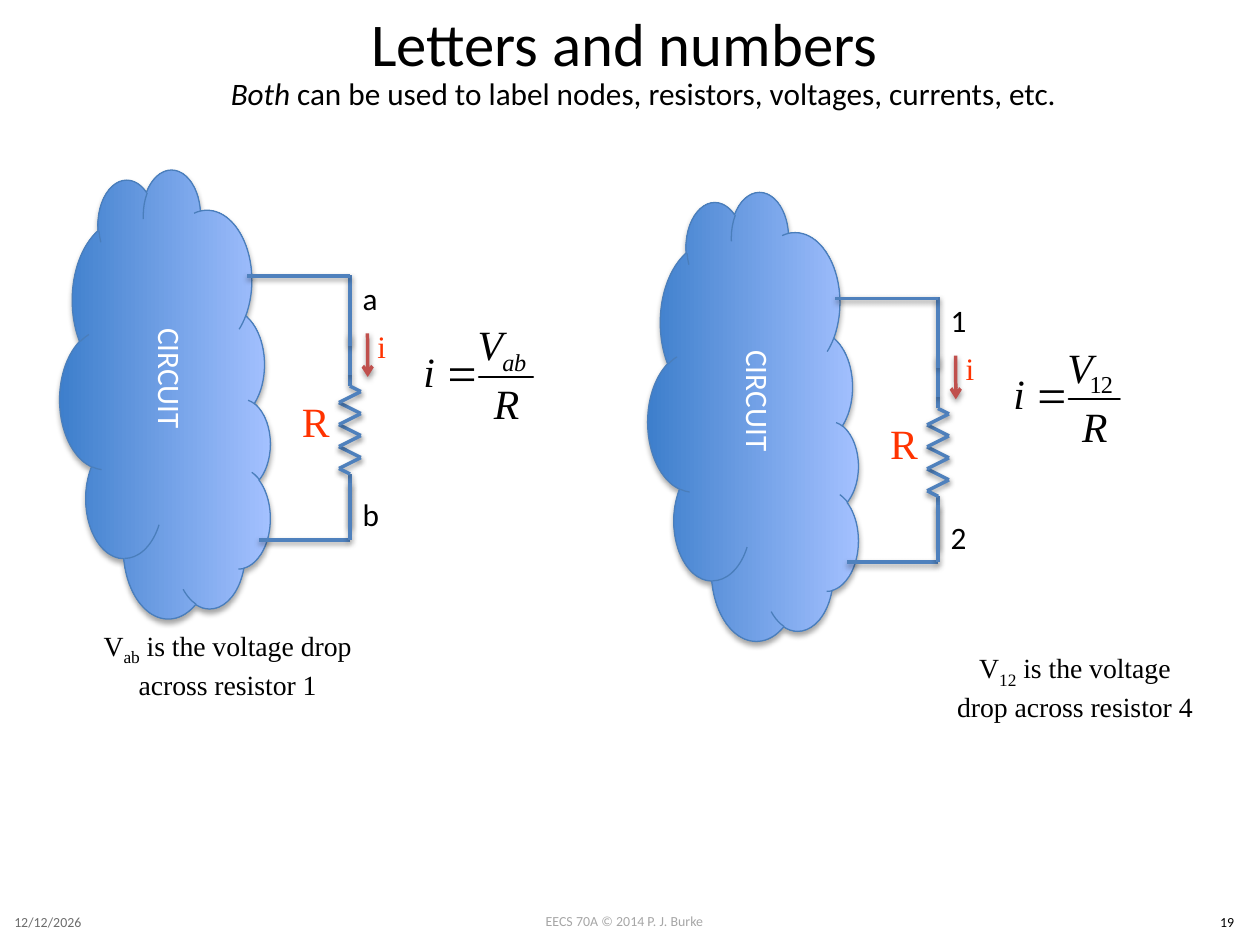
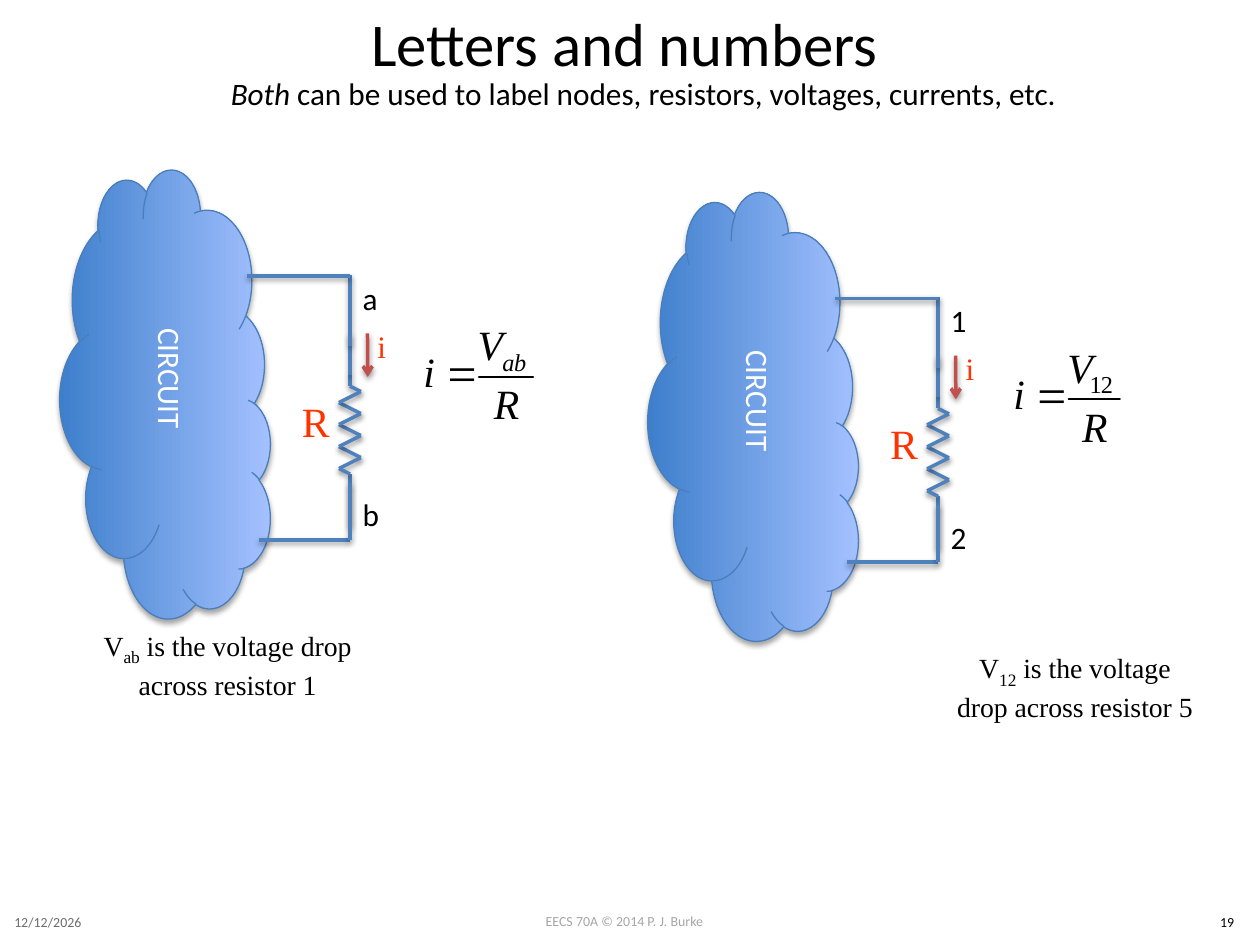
4: 4 -> 5
